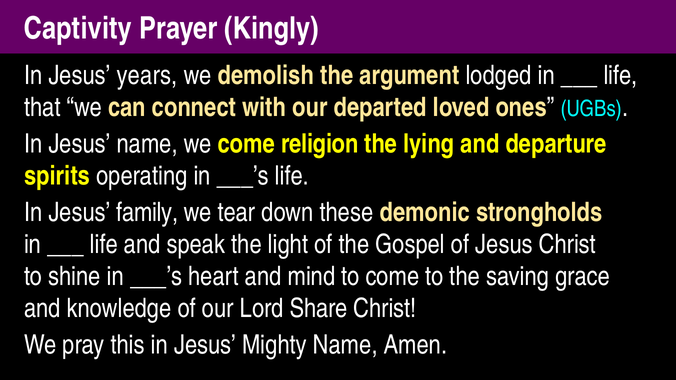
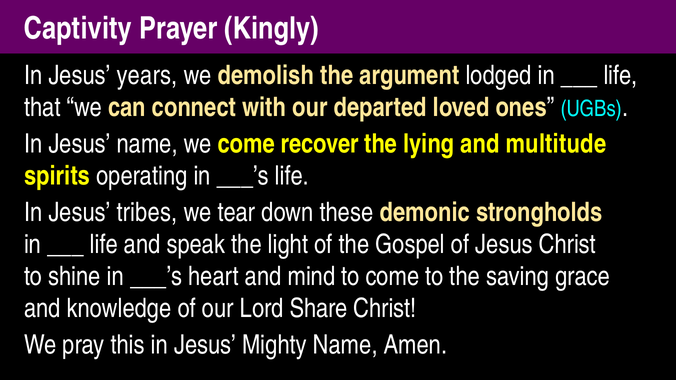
religion: religion -> recover
departure: departure -> multitude
family: family -> tribes
